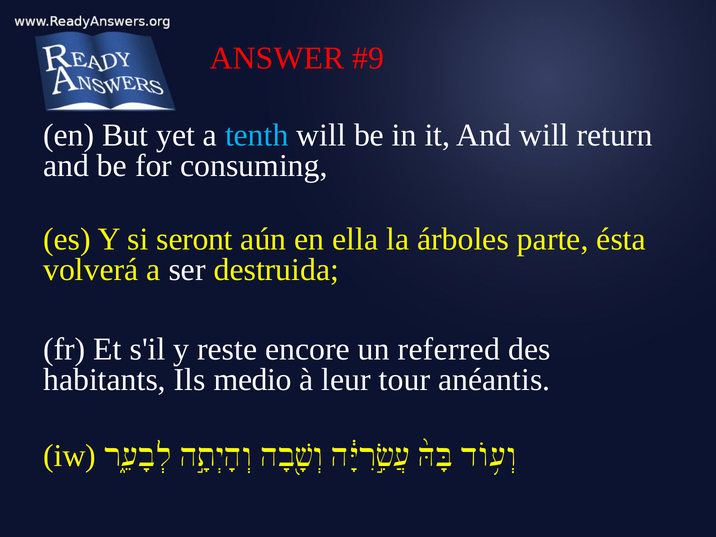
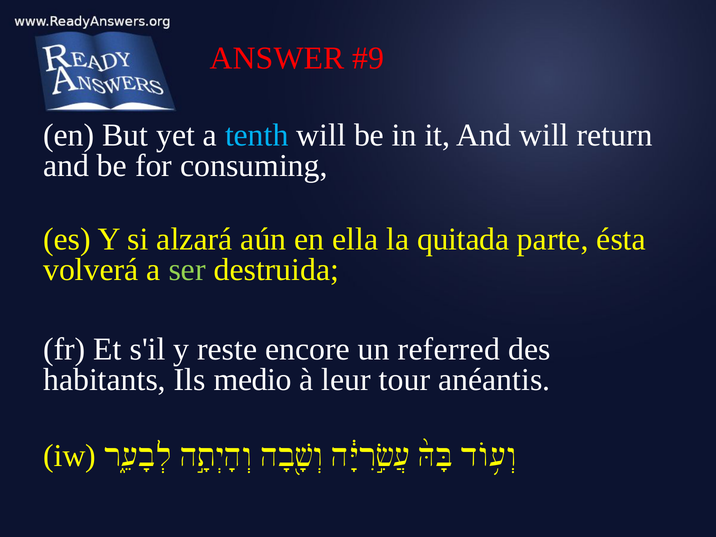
seront: seront -> alzará
árboles: árboles -> quitada
ser colour: white -> light green
